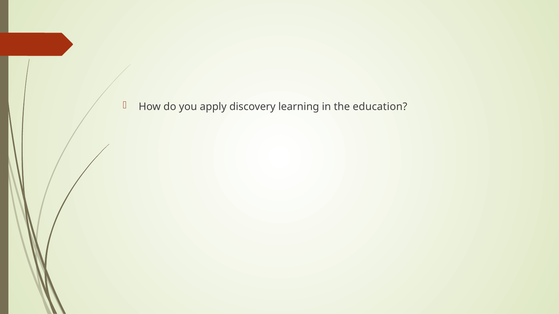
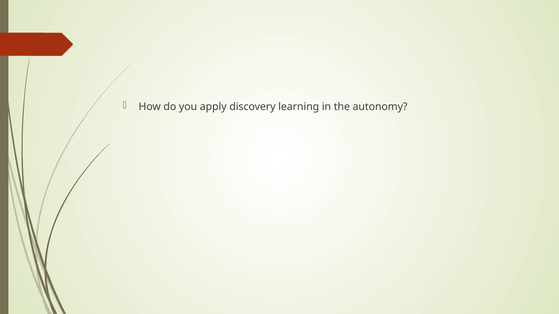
education: education -> autonomy
